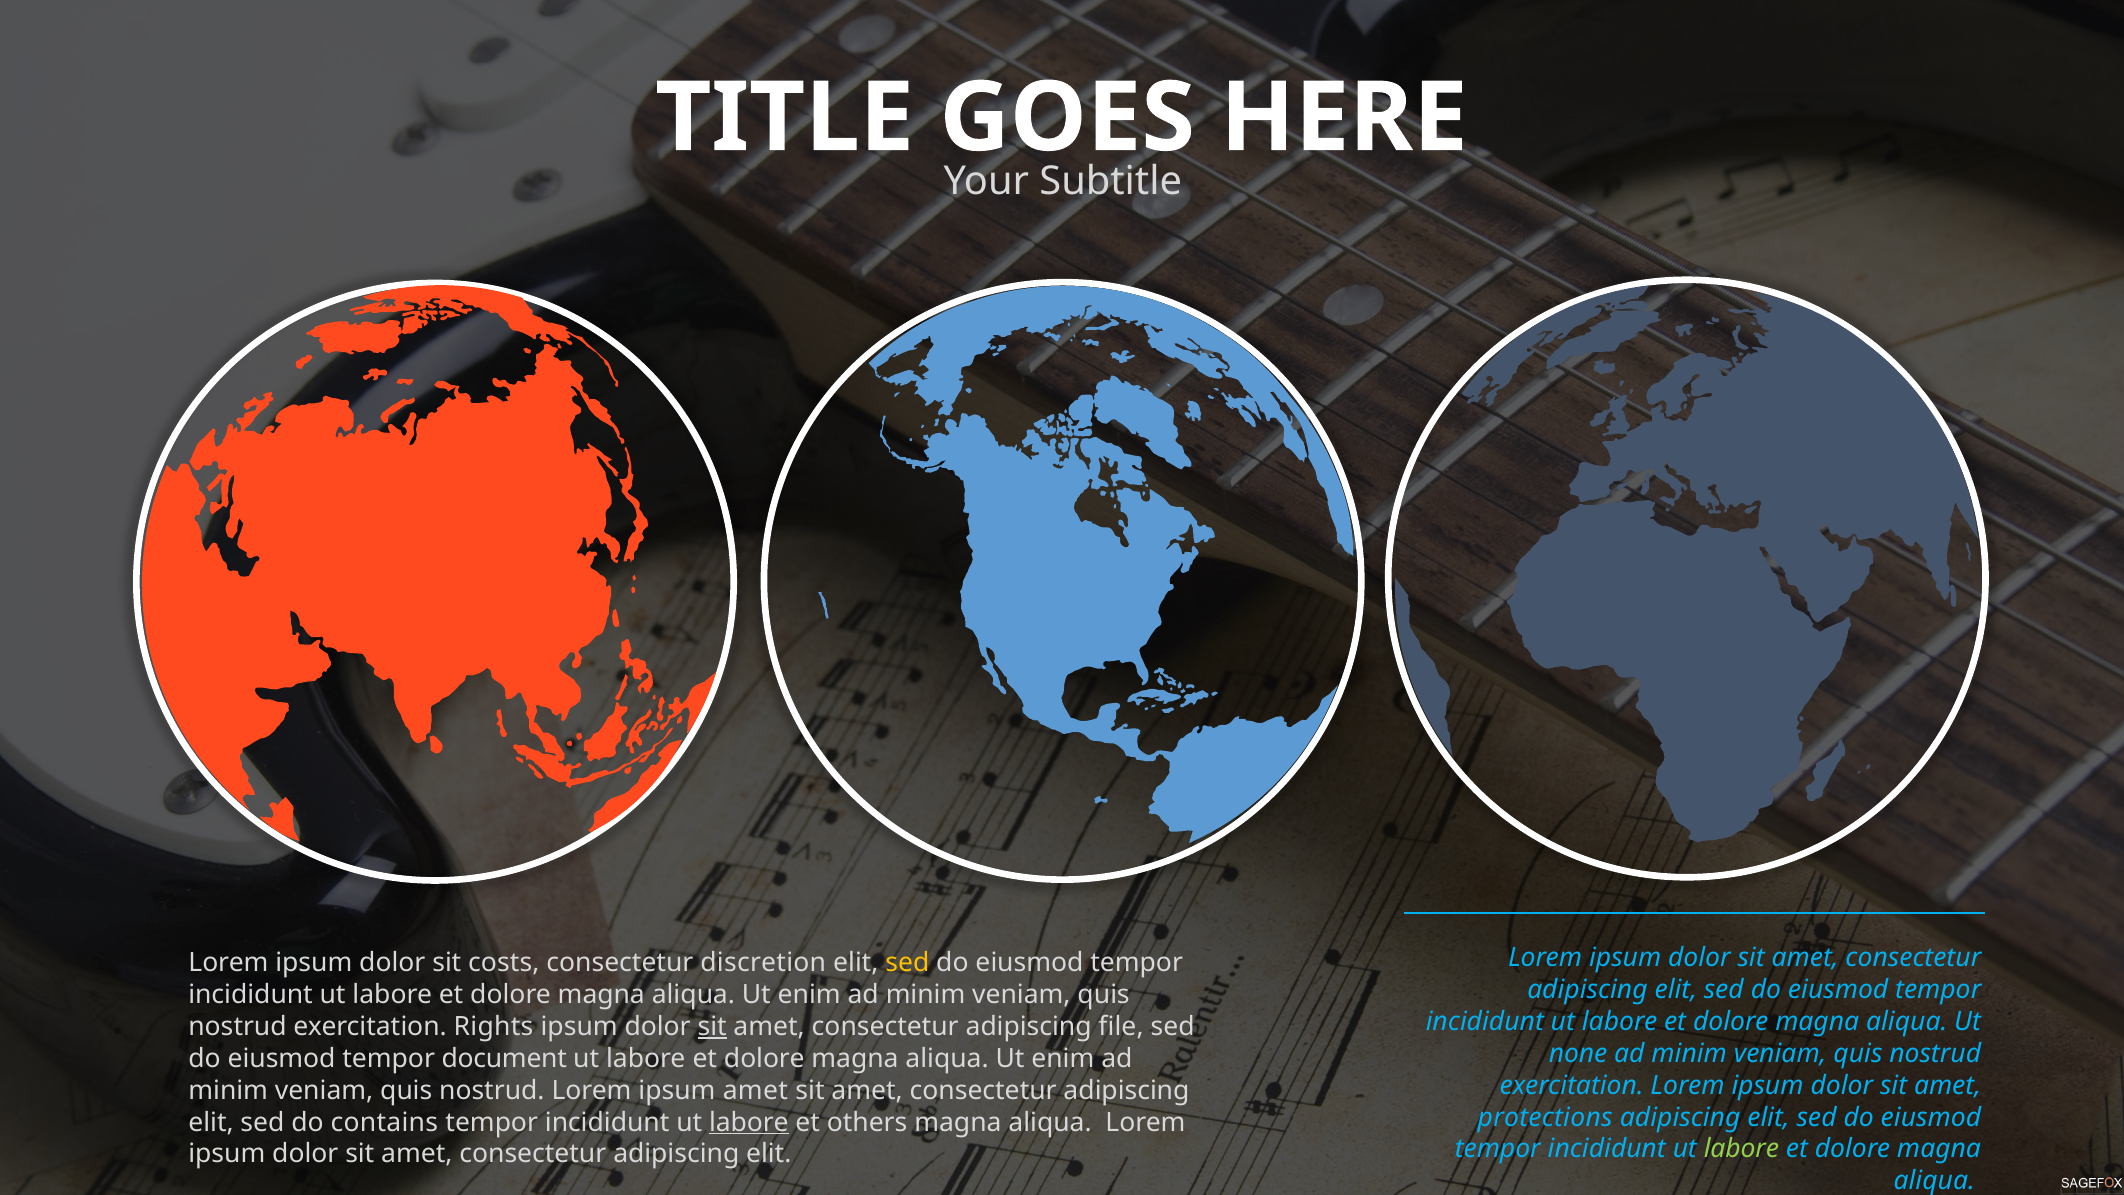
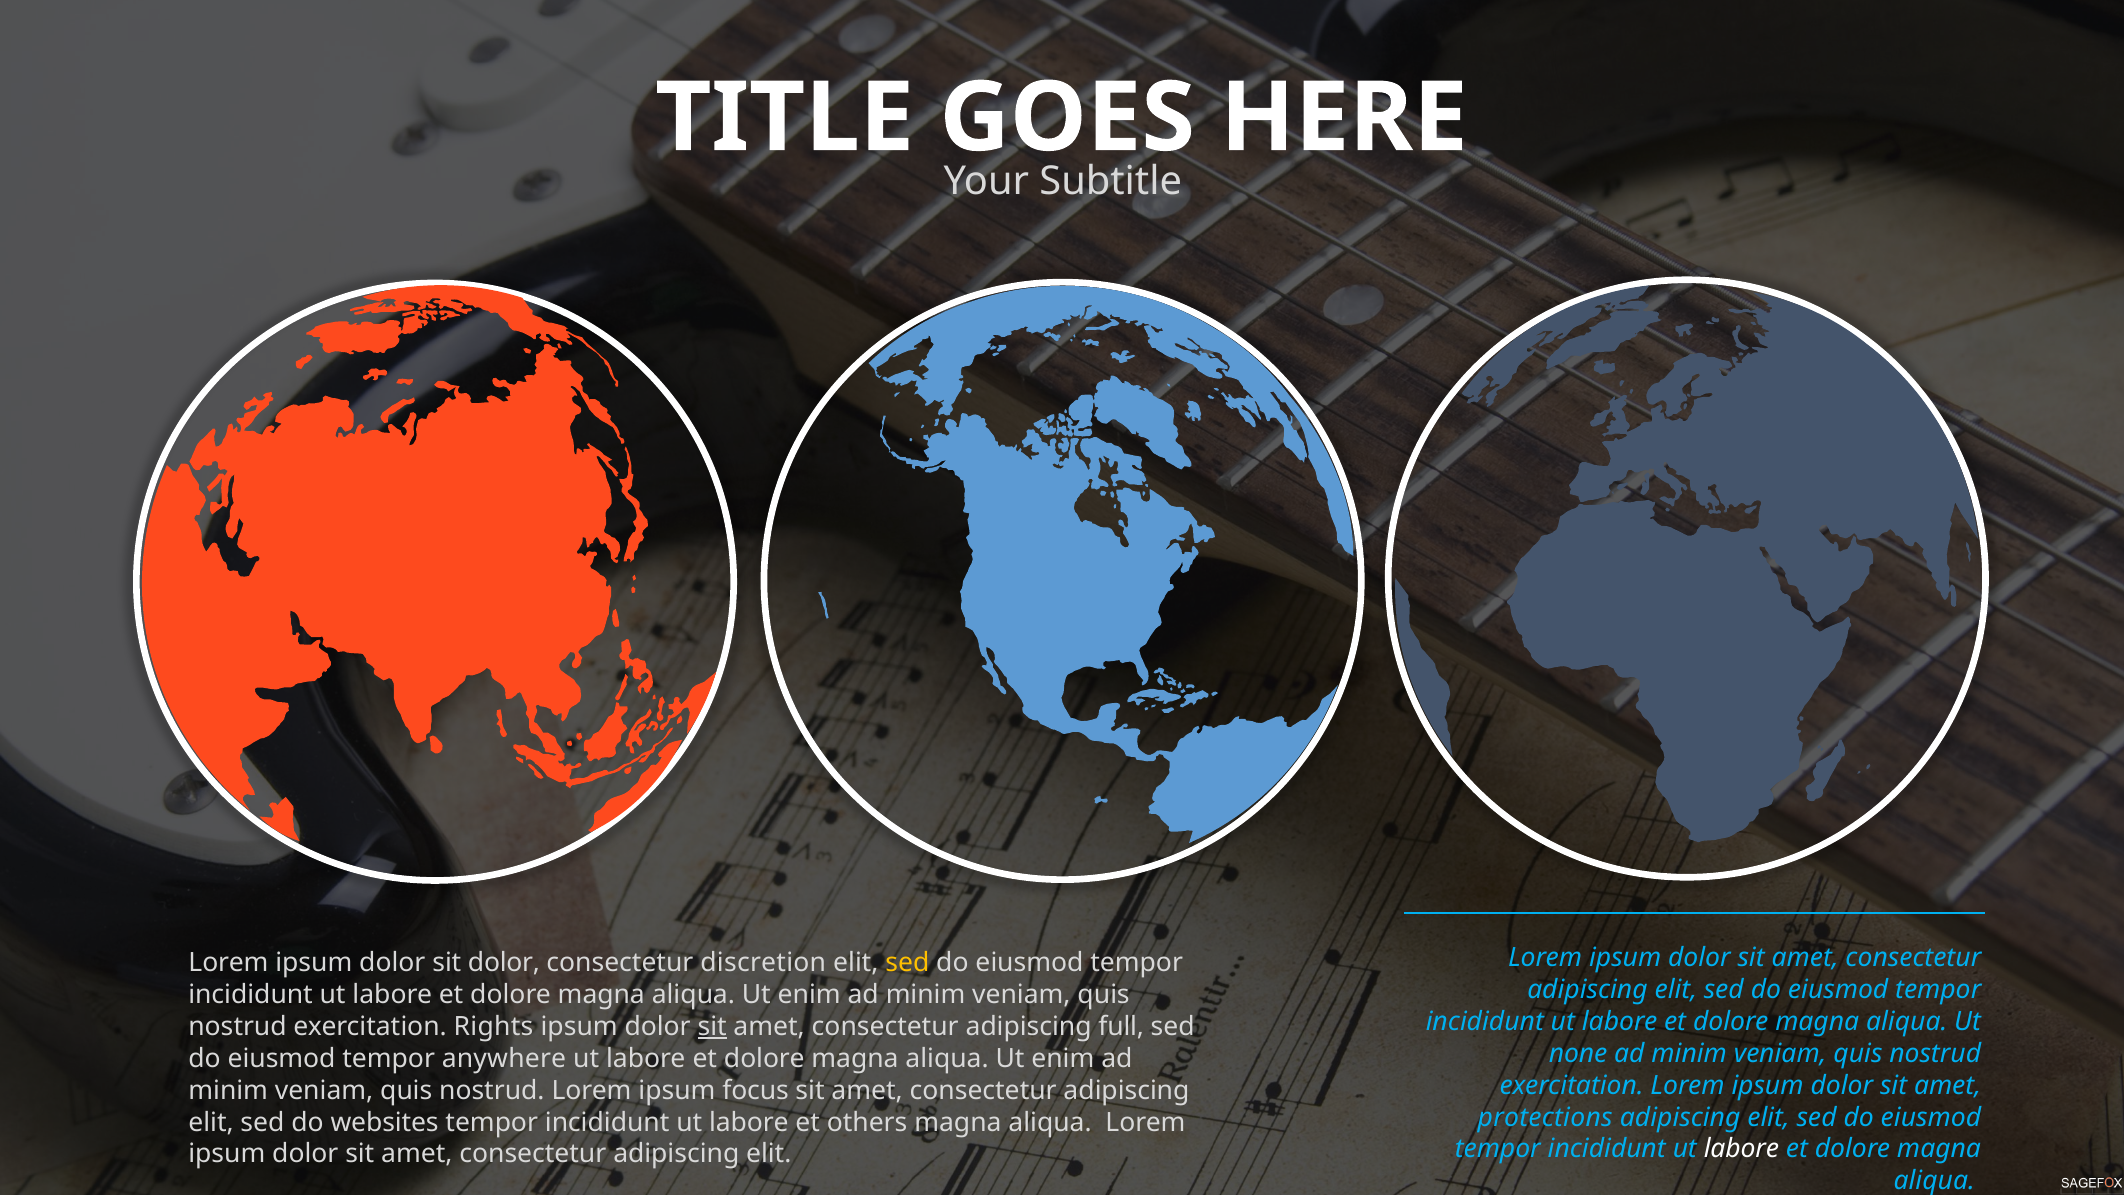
sit costs: costs -> dolor
file: file -> full
document: document -> anywhere
ipsum amet: amet -> focus
contains: contains -> websites
labore at (749, 1122) underline: present -> none
labore at (1741, 1149) colour: light green -> white
